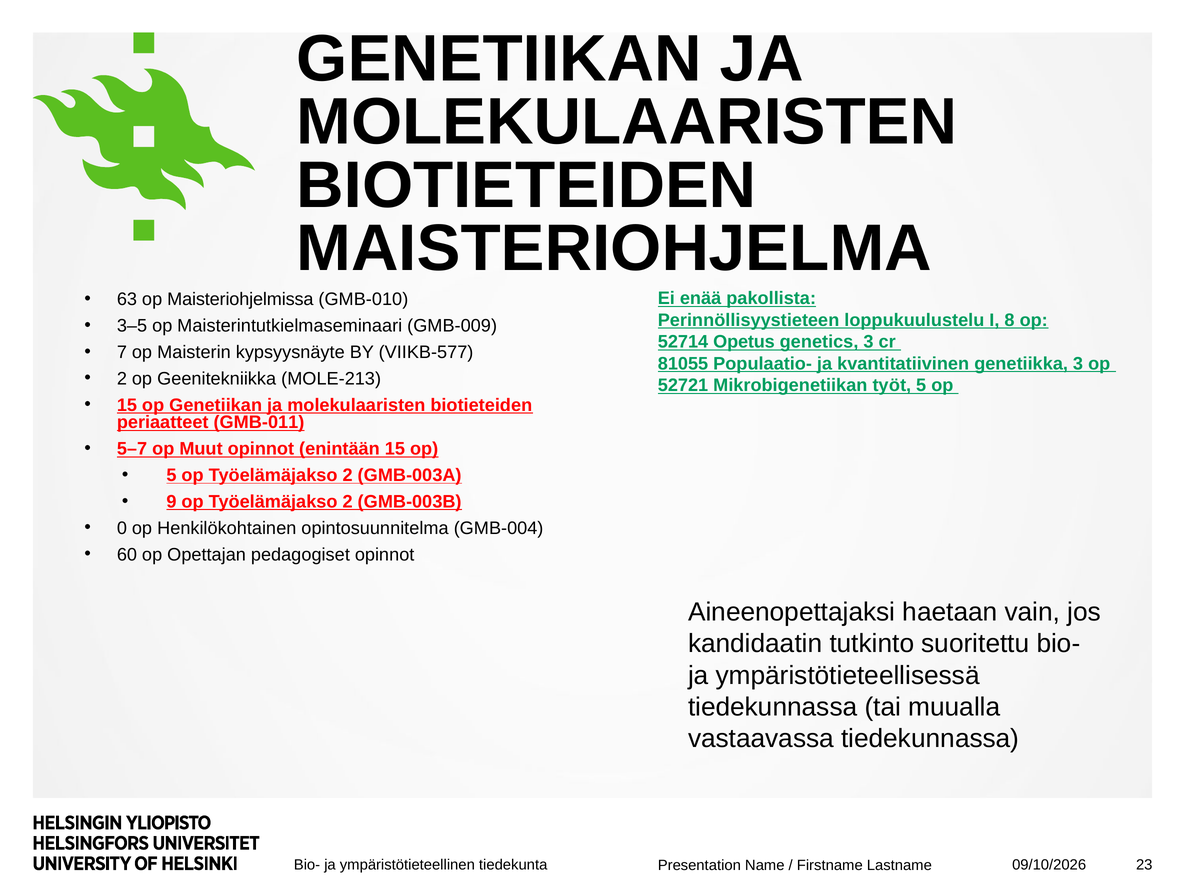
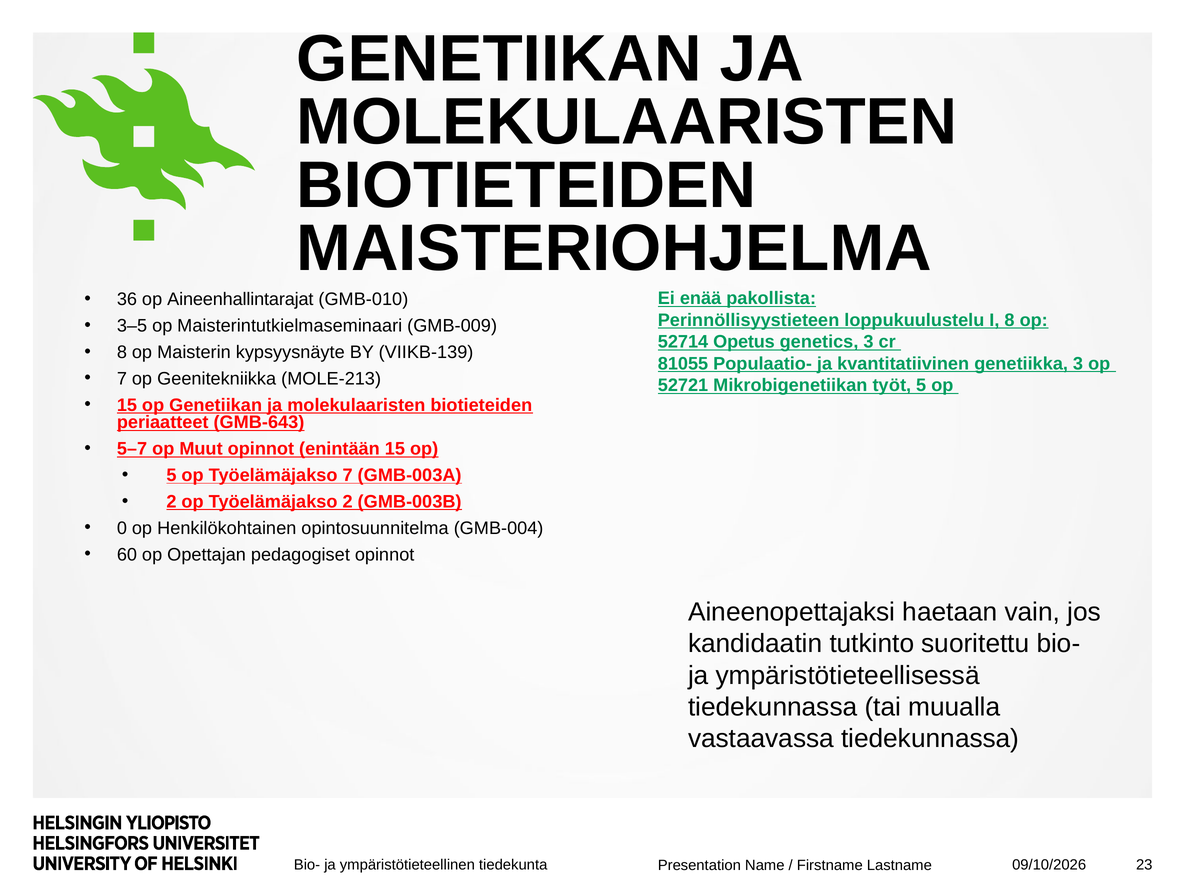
63: 63 -> 36
Maisteriohjelmissa: Maisteriohjelmissa -> Aineenhallintarajat
7 at (122, 353): 7 -> 8
VIIKB-577: VIIKB-577 -> VIIKB-139
2 at (122, 379): 2 -> 7
GMB-011: GMB-011 -> GMB-643
5 op Työelämäjakso 2: 2 -> 7
9 at (171, 502): 9 -> 2
